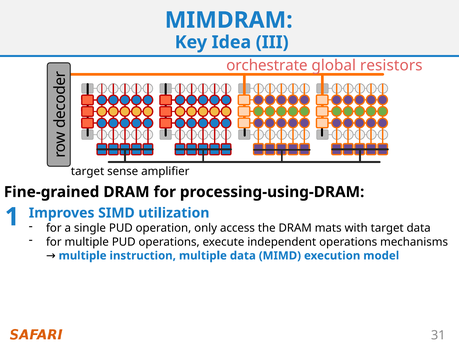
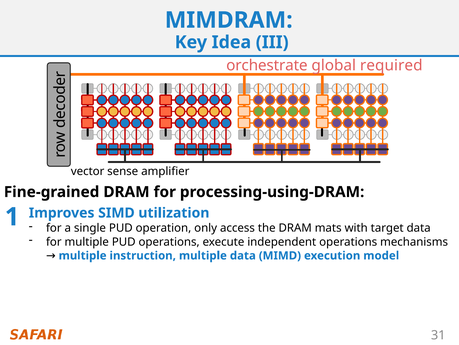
resistors: resistors -> required
target at (88, 171): target -> vector
